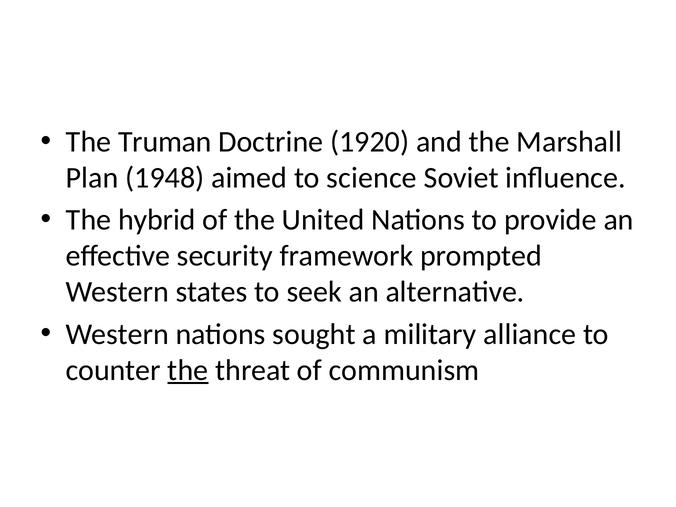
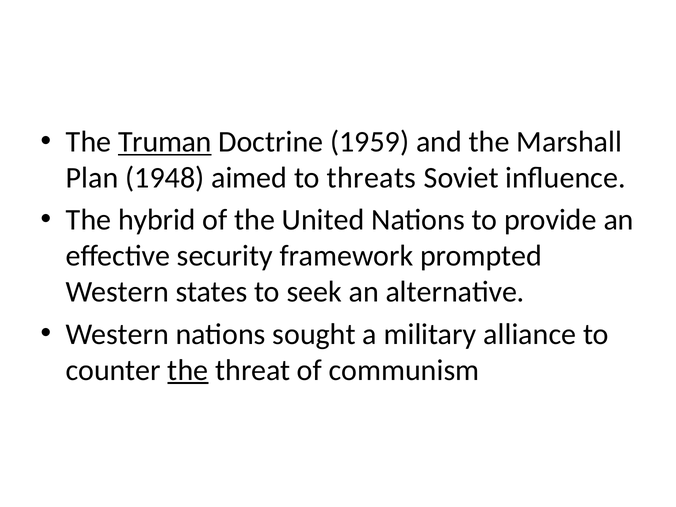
Truman underline: none -> present
1920: 1920 -> 1959
science: science -> threats
